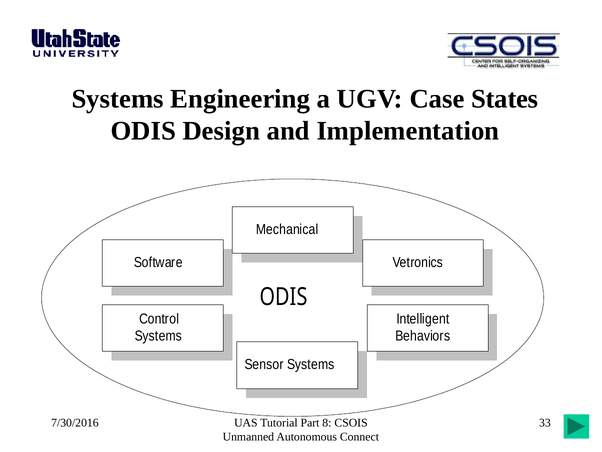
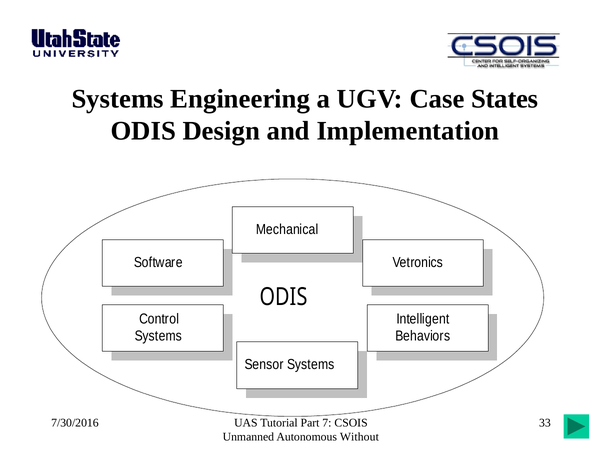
8: 8 -> 7
Connect: Connect -> Without
